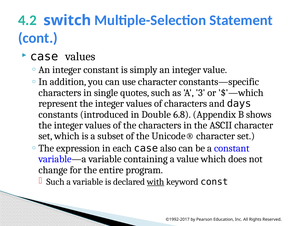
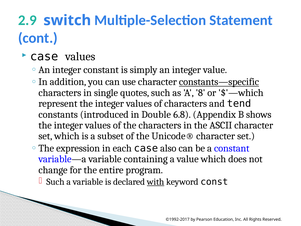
4.2: 4.2 -> 2.9
constants—specific underline: none -> present
3: 3 -> 8
days: days -> tend
